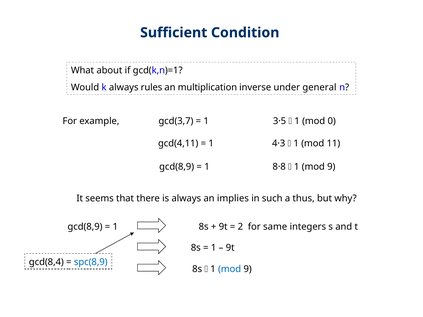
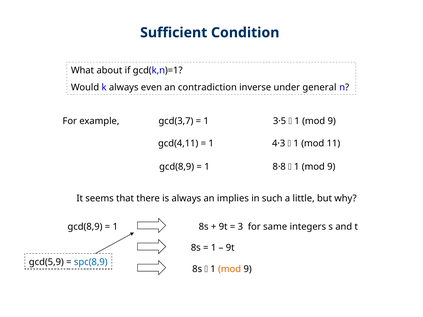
rules: rules -> even
multiplication: multiplication -> contradiction
0 at (332, 121): 0 -> 9
thus: thus -> little
2: 2 -> 3
gcd(8,4: gcd(8,4 -> gcd(5,9
mod at (230, 269) colour: blue -> orange
